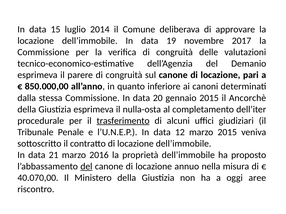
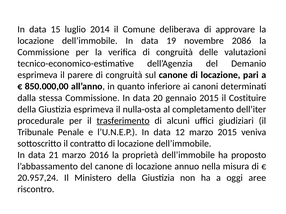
2017: 2017 -> 2086
Ancorchè: Ancorchè -> Costituire
del at (86, 167) underline: present -> none
40.070,00: 40.070,00 -> 20.957,24
